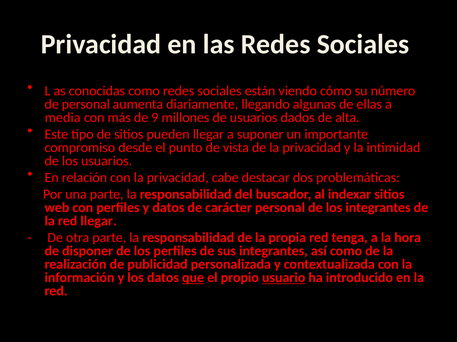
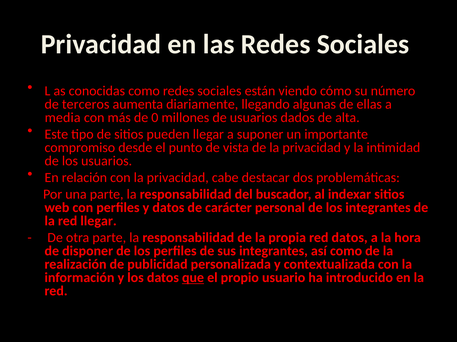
de personal: personal -> terceros
9: 9 -> 0
red tenga: tenga -> datos
usuario underline: present -> none
